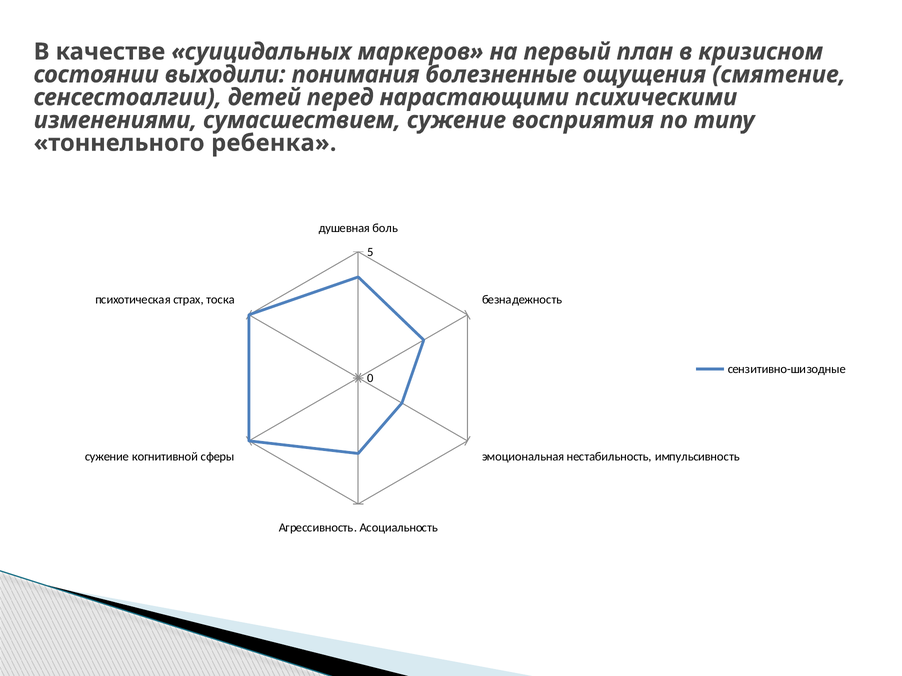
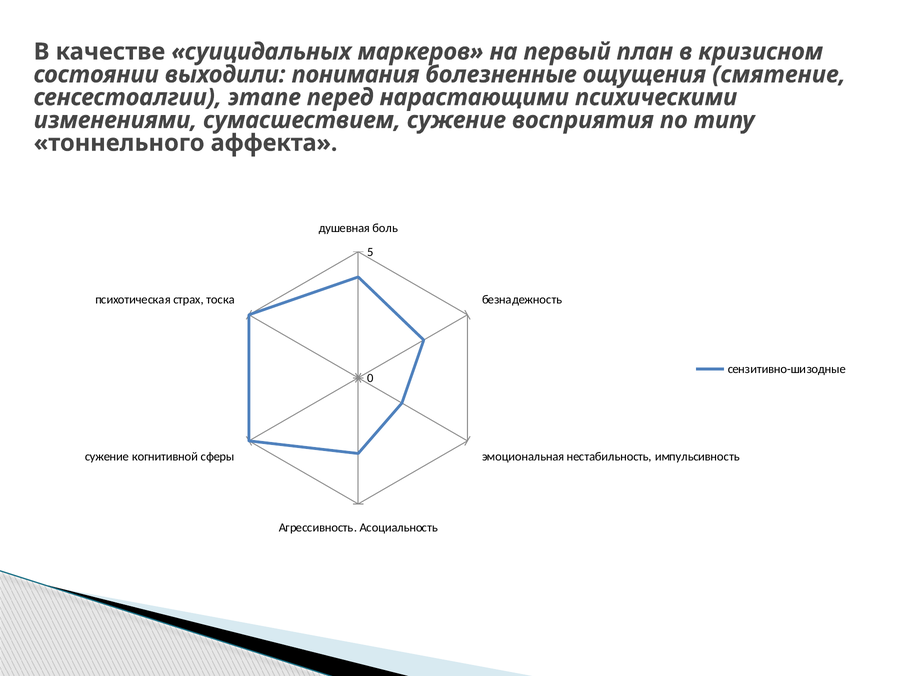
детей: детей -> этапе
ребенка: ребенка -> аффекта
